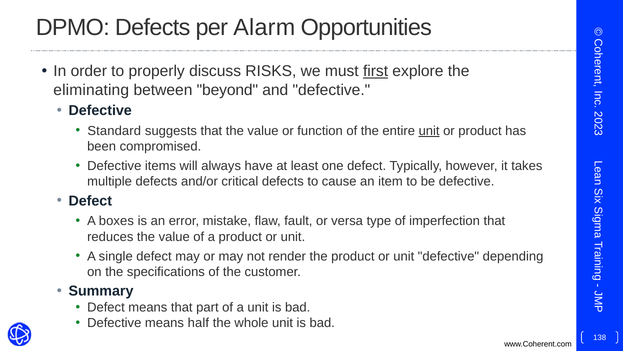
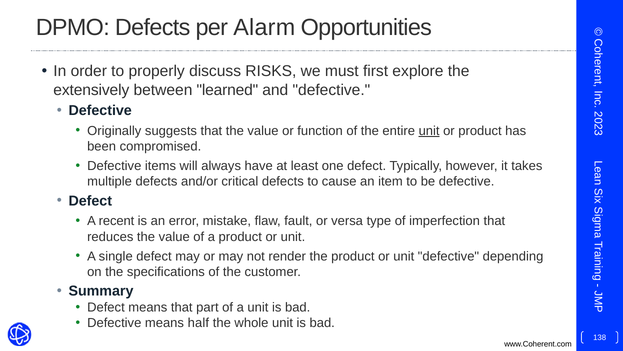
first underline: present -> none
eliminating: eliminating -> extensively
beyond: beyond -> learned
Standard: Standard -> Originally
boxes: boxes -> recent
